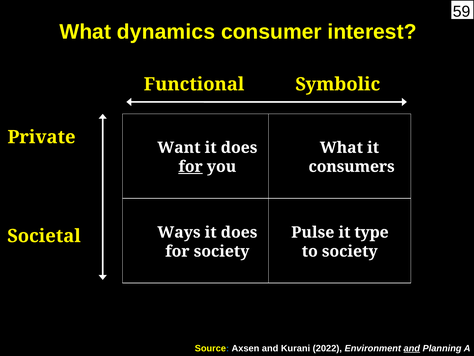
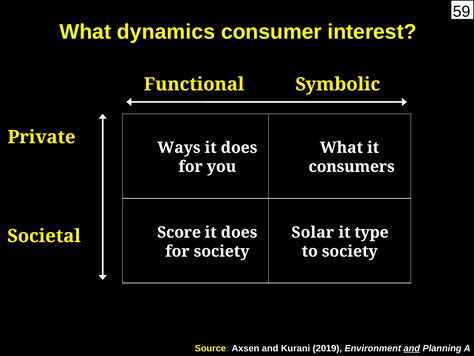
Want: Want -> Ways
for at (191, 166) underline: present -> none
Pulse: Pulse -> Solar
Ways: Ways -> Score
2022: 2022 -> 2019
